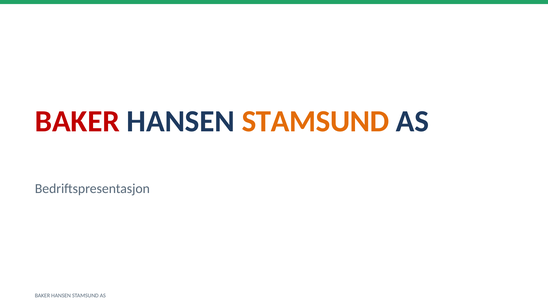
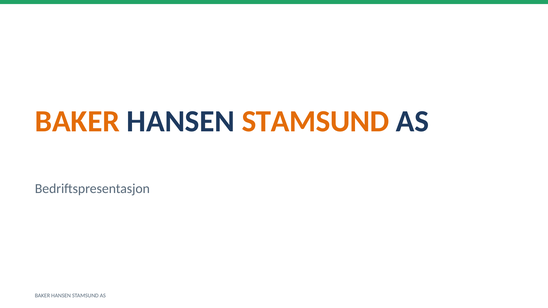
BAKER at (77, 122) colour: red -> orange
